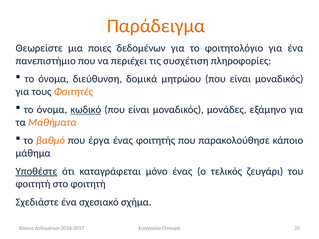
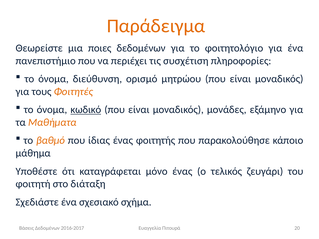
δομικά: δομικά -> ορισμό
έργα: έργα -> ίδιας
Υποθέστε underline: present -> none
στο φοιτητή: φοιτητή -> διάταξη
